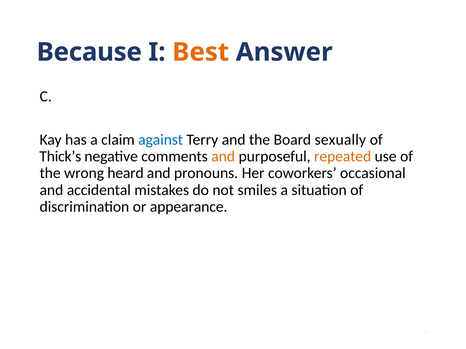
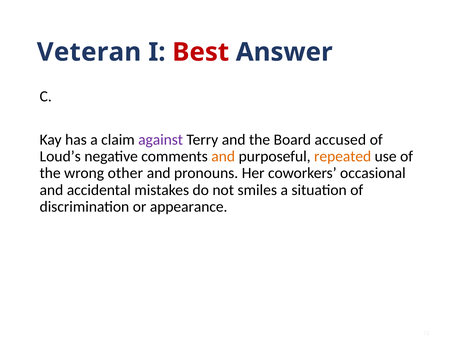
Because: Because -> Veteran
Best colour: orange -> red
against colour: blue -> purple
sexually: sexually -> accused
Thick’s: Thick’s -> Loud’s
heard: heard -> other
